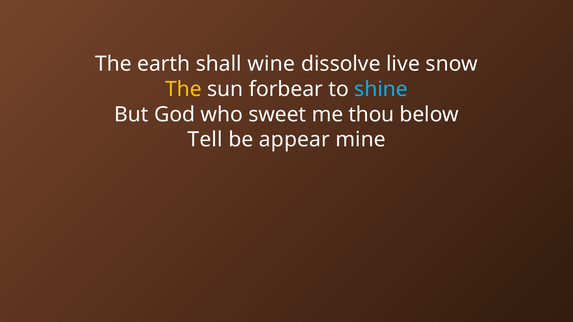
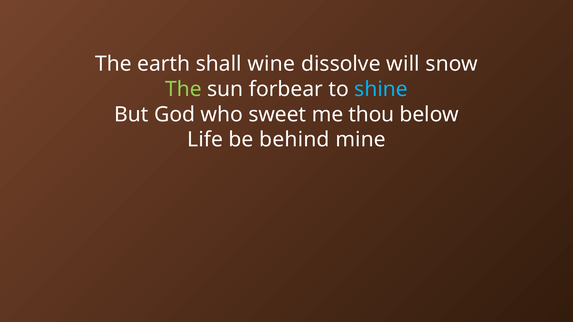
live: live -> will
The at (183, 89) colour: yellow -> light green
Tell: Tell -> Life
appear: appear -> behind
